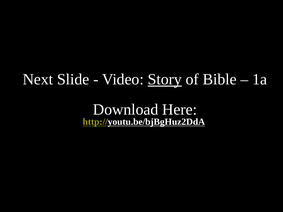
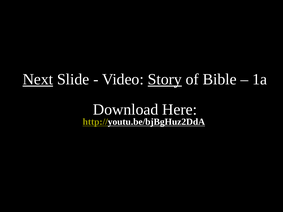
Next underline: none -> present
